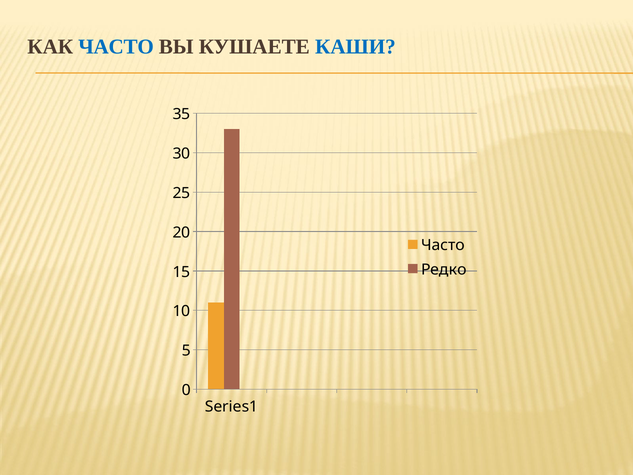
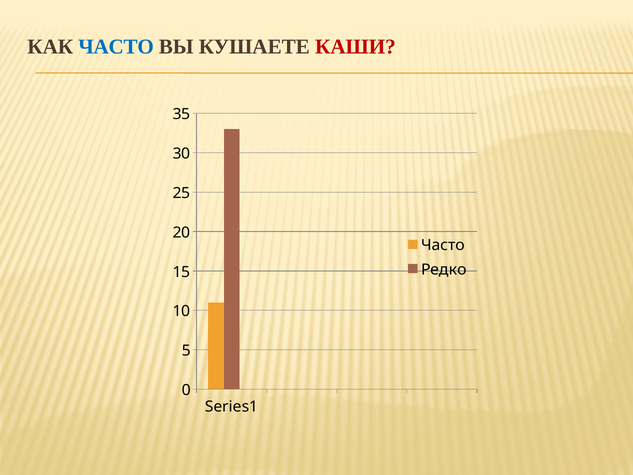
КАШИ colour: blue -> red
